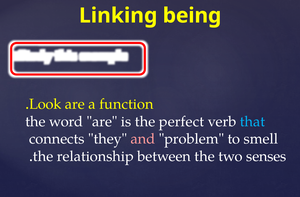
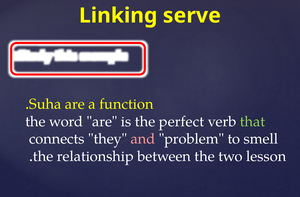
being: being -> serve
Look: Look -> Suha
that colour: light blue -> light green
senses: senses -> lesson
